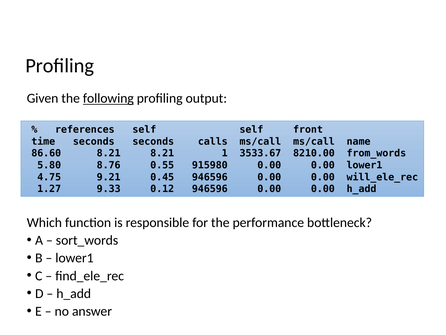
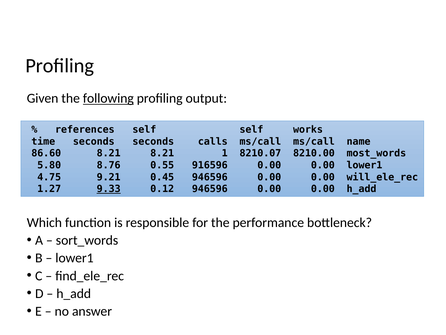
front: front -> works
3533.67: 3533.67 -> 8210.07
from_words: from_words -> most_words
915980: 915980 -> 916596
9.33 underline: none -> present
